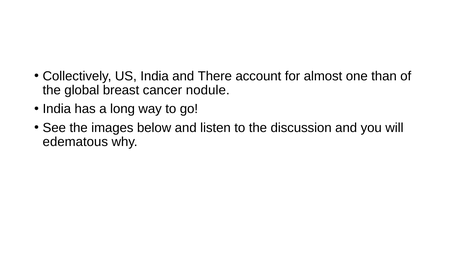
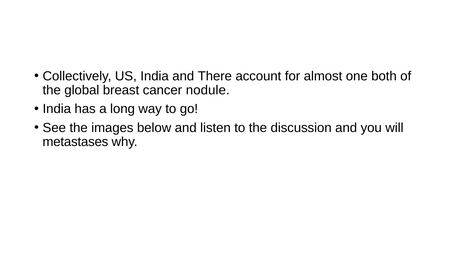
than: than -> both
edematous: edematous -> metastases
